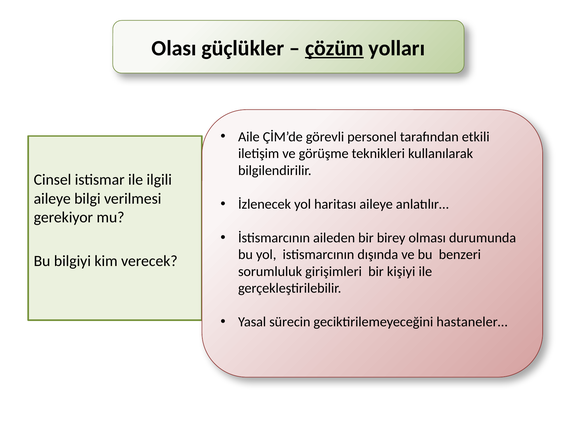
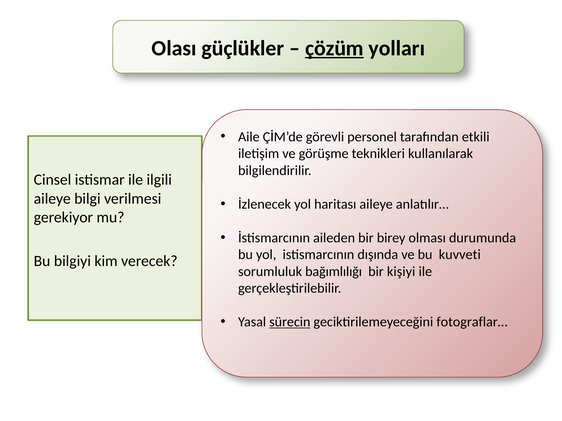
benzeri: benzeri -> kuvveti
girişimleri: girişimleri -> bağımlılığı
sürecin underline: none -> present
hastaneler…: hastaneler… -> fotograflar…
